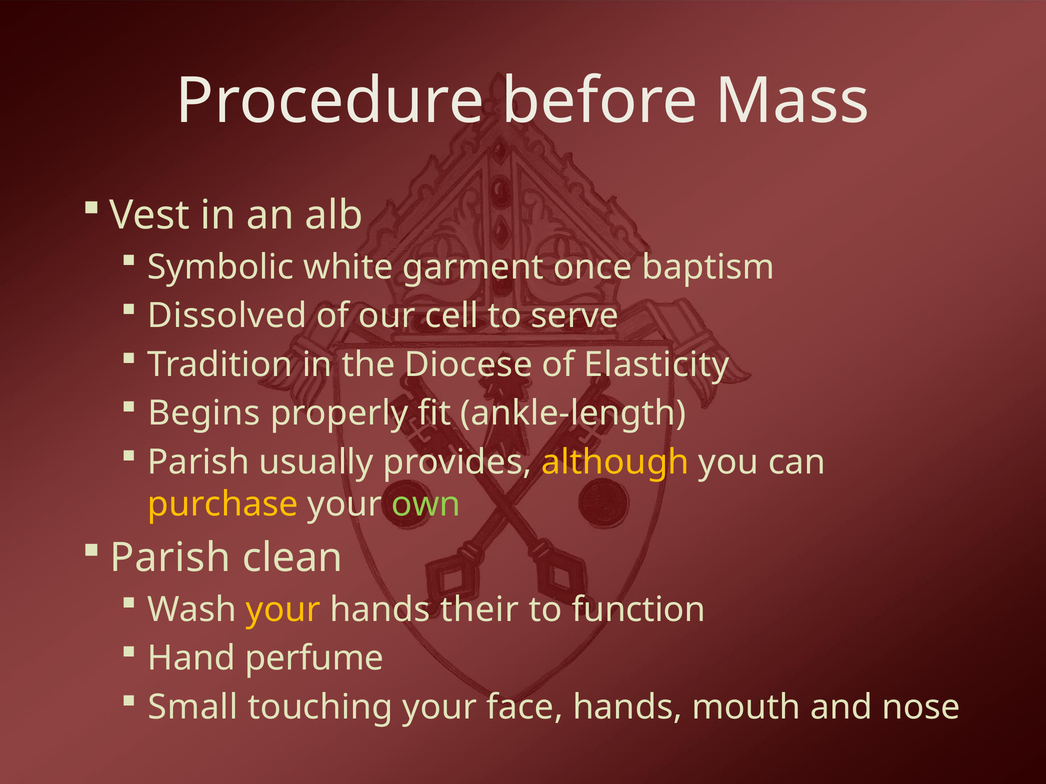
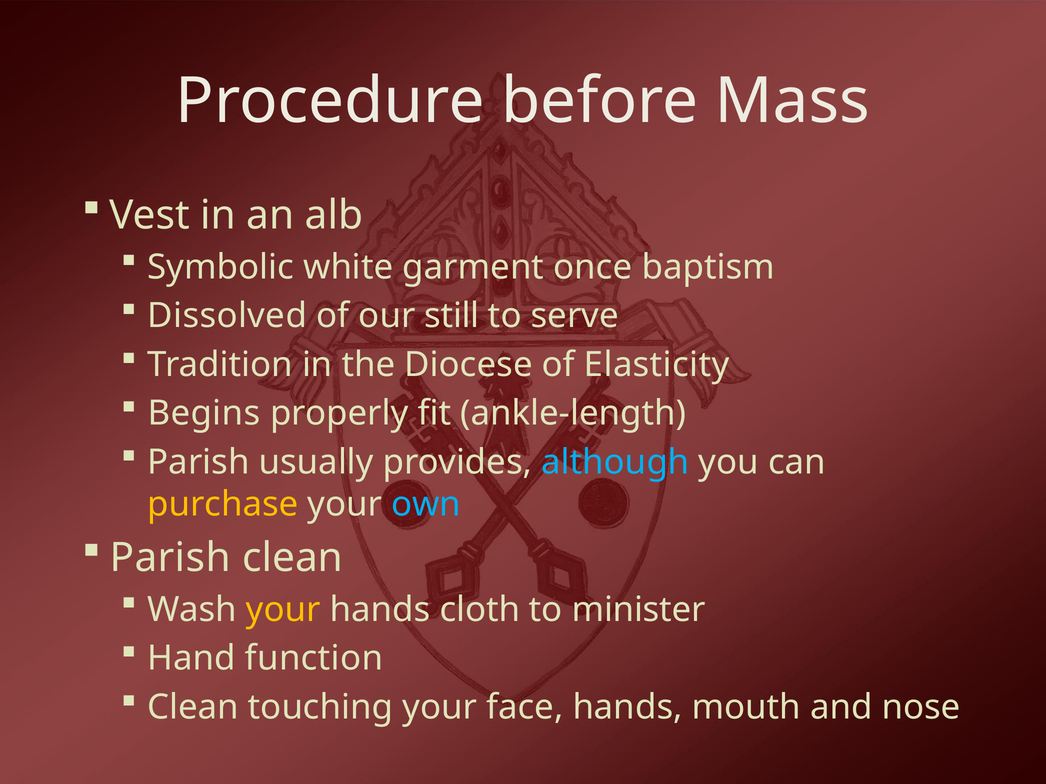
cell: cell -> still
although colour: yellow -> light blue
own colour: light green -> light blue
their: their -> cloth
function: function -> minister
perfume: perfume -> function
Small at (193, 708): Small -> Clean
